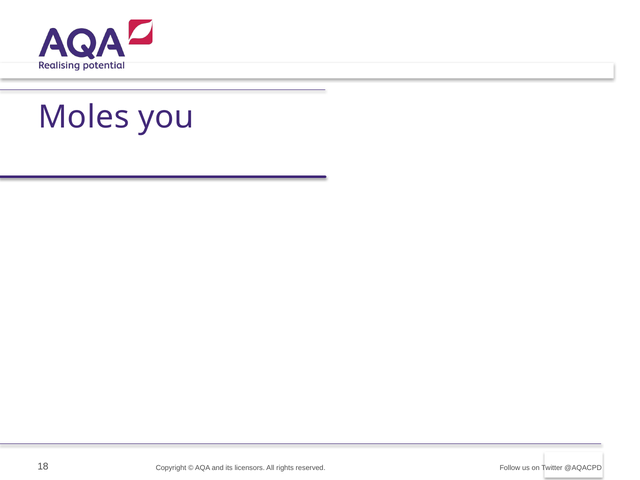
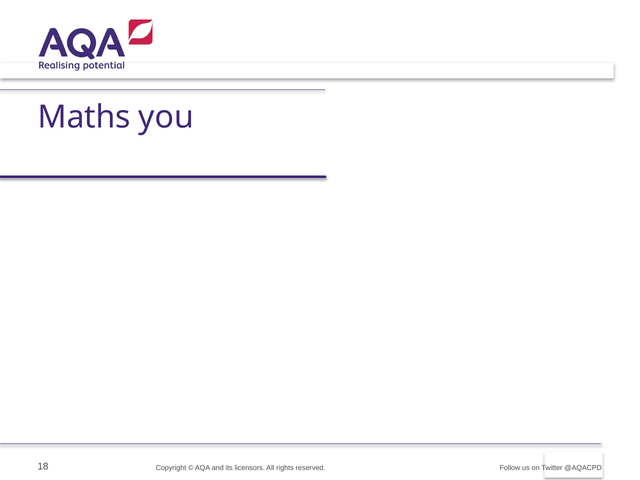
Moles: Moles -> Maths
